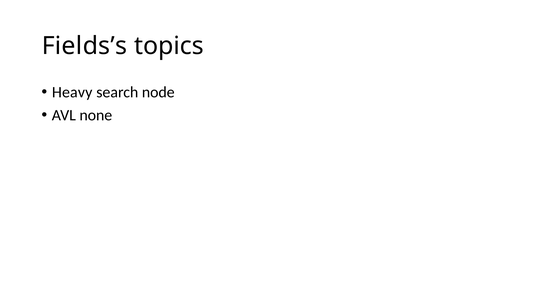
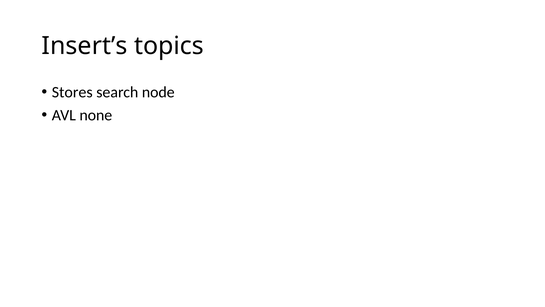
Fields’s: Fields’s -> Insert’s
Heavy: Heavy -> Stores
